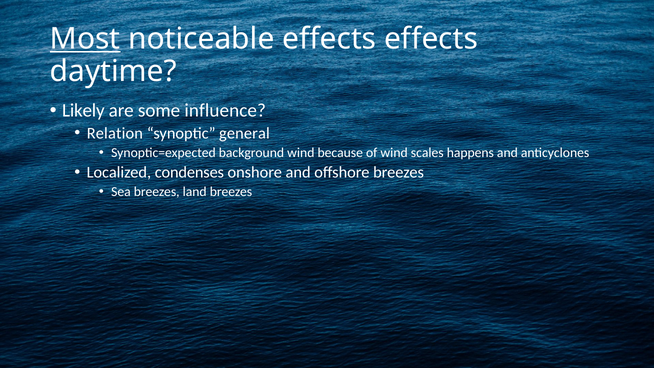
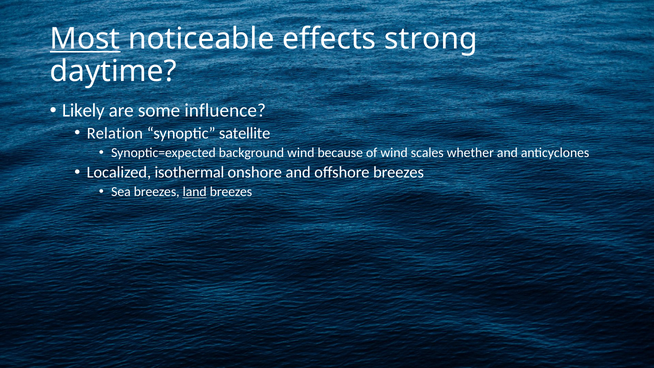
effects effects: effects -> strong
general: general -> satellite
happens: happens -> whether
condenses: condenses -> isothermal
land underline: none -> present
